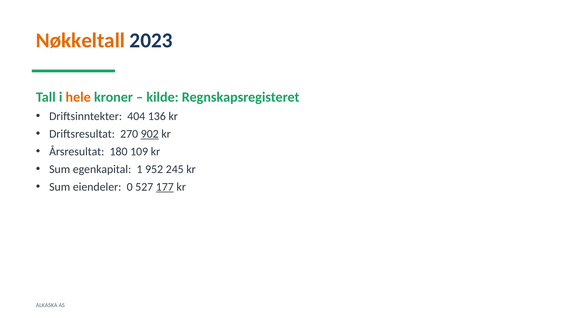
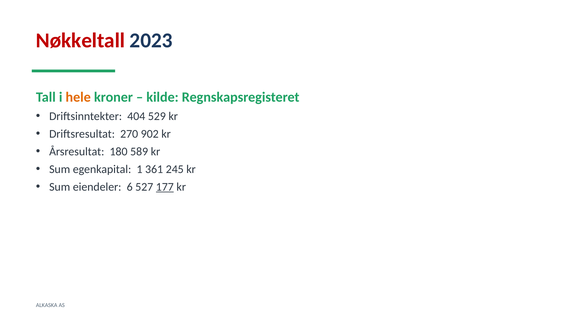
Nøkkeltall colour: orange -> red
136: 136 -> 529
902 underline: present -> none
109: 109 -> 589
952: 952 -> 361
0: 0 -> 6
